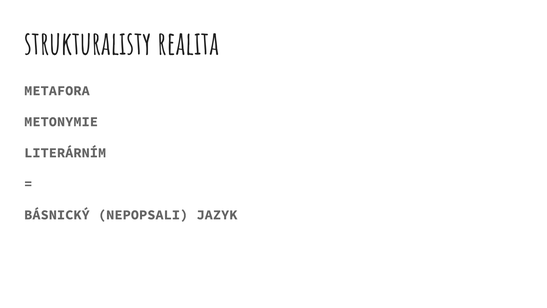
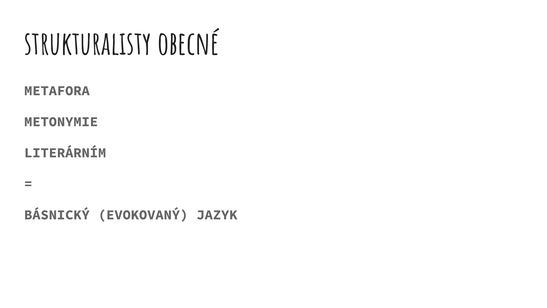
realita: realita -> obecné
NEPOPSALI: NEPOPSALI -> EVOKOVANÝ
